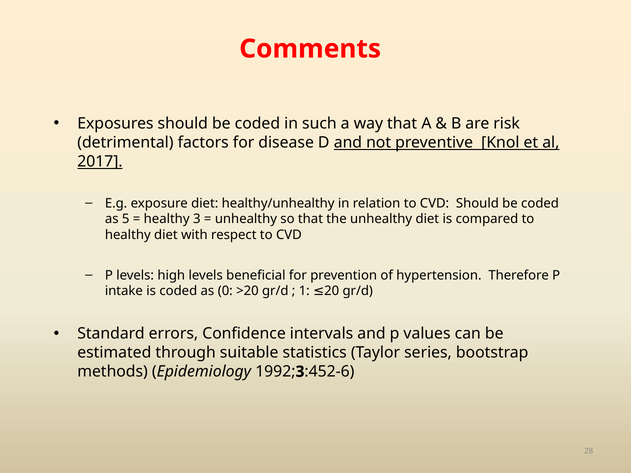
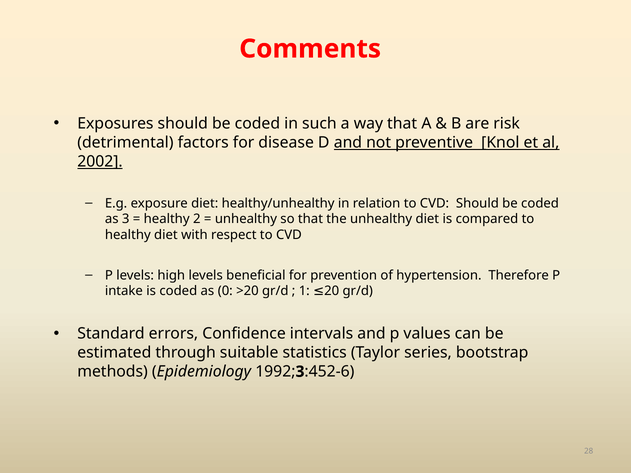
2017: 2017 -> 2002
as 5: 5 -> 3
healthy 3: 3 -> 2
